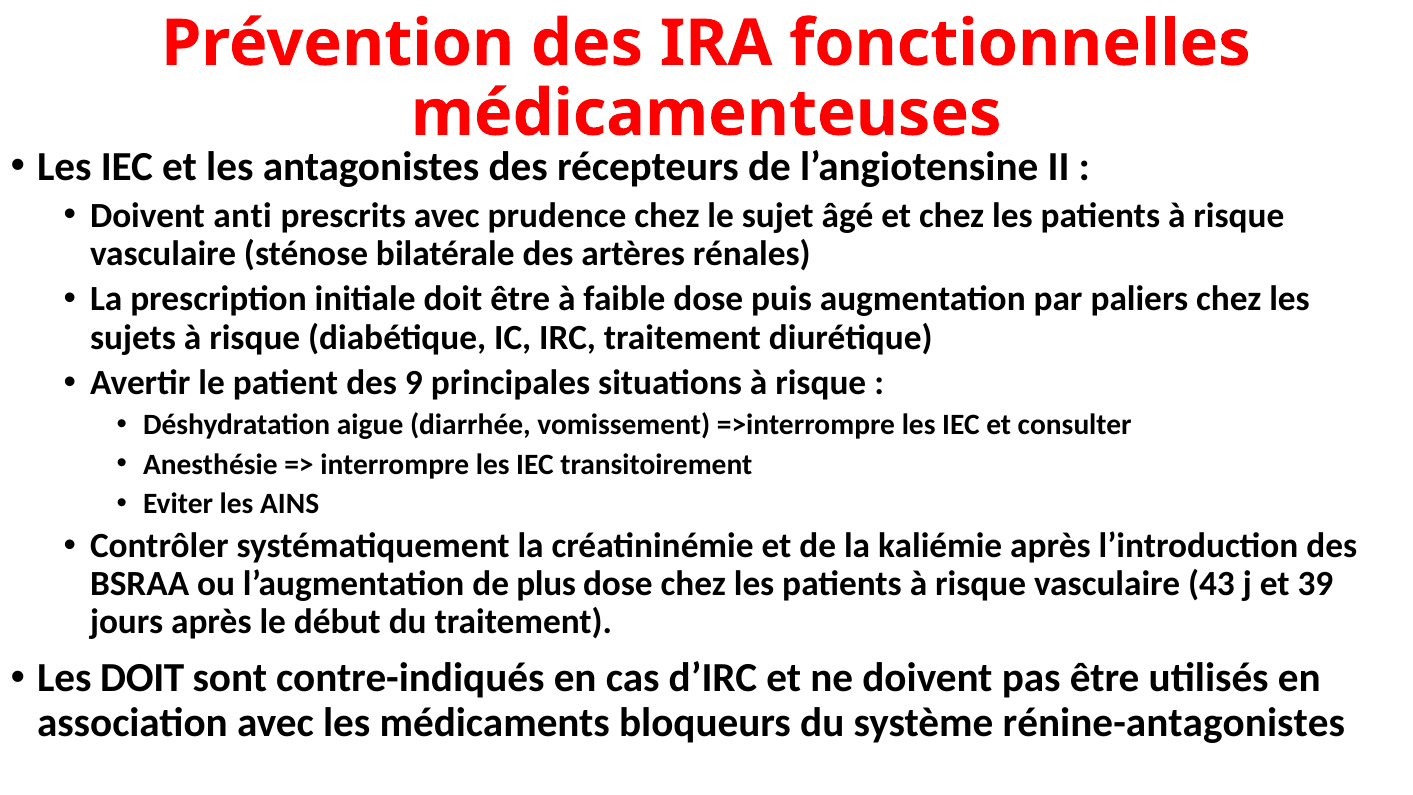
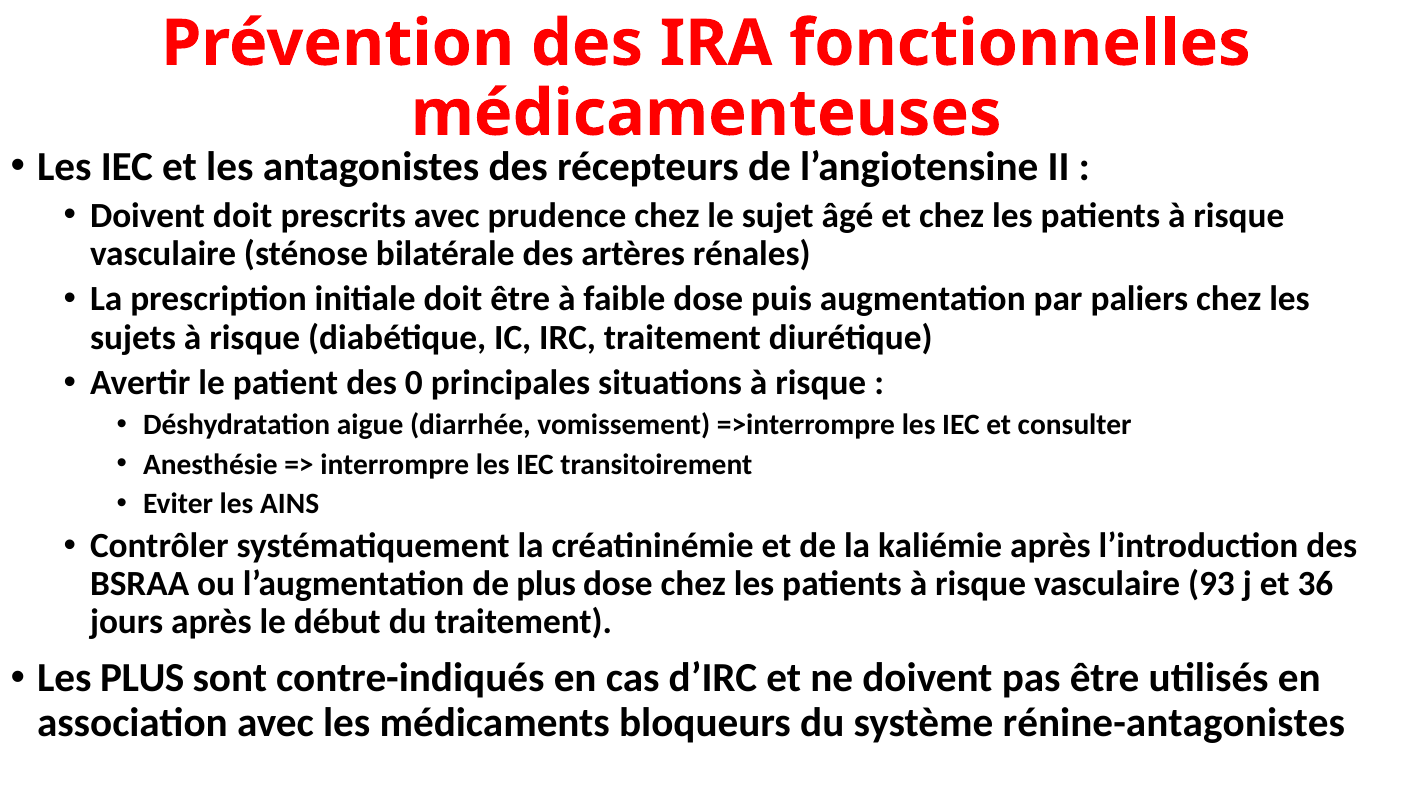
Doivent anti: anti -> doit
9: 9 -> 0
43: 43 -> 93
39: 39 -> 36
Les DOIT: DOIT -> PLUS
